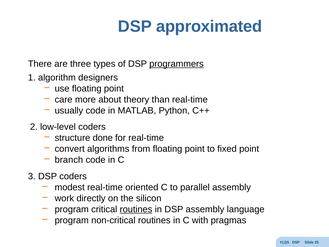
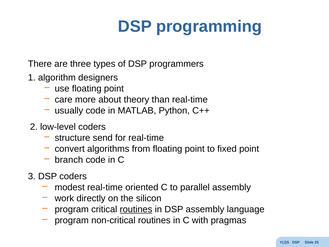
approximated: approximated -> programming
programmers underline: present -> none
done: done -> send
